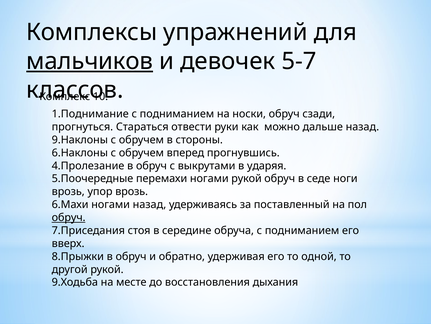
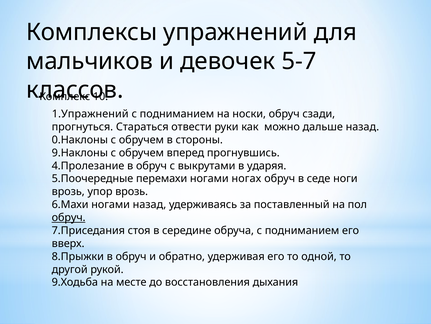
мальчиков underline: present -> none
1.Поднимание: 1.Поднимание -> 1.Упражнений
9.Наклоны: 9.Наклоны -> 0.Наклоны
6.Наклоны: 6.Наклоны -> 9.Наклоны
ногами рукой: рукой -> ногах
